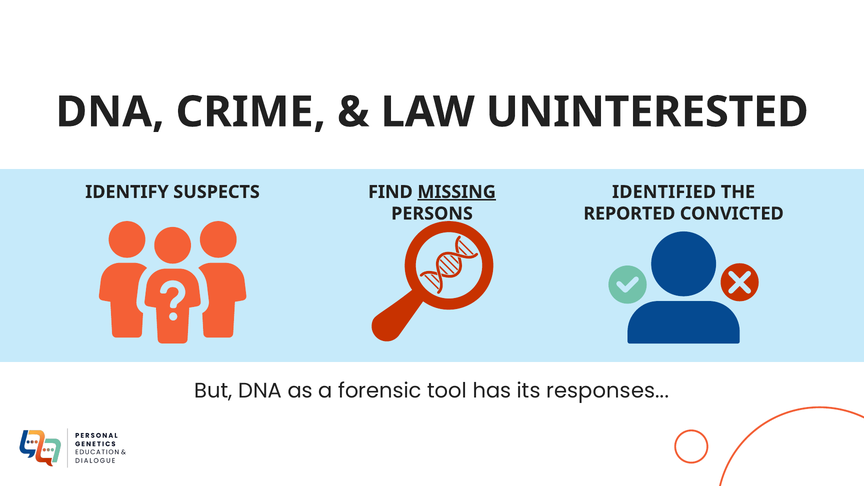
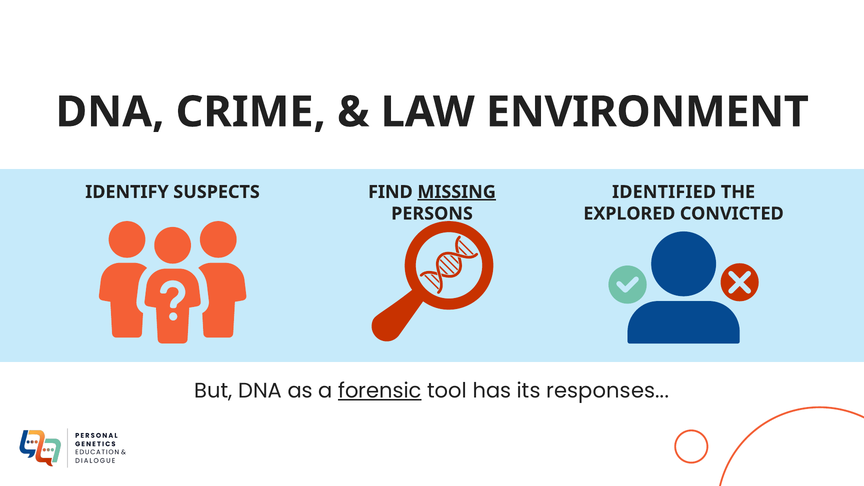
UNINTERESTED: UNINTERESTED -> ENVIRONMENT
REPORTED: REPORTED -> EXPLORED
forensic underline: none -> present
